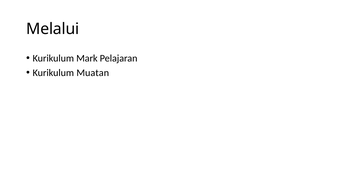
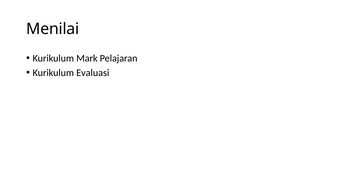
Melalui: Melalui -> Menilai
Muatan: Muatan -> Evaluasi
